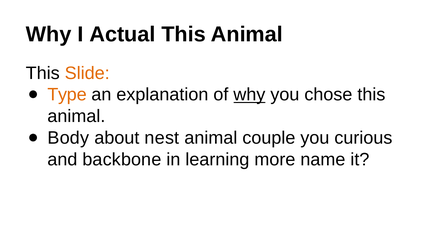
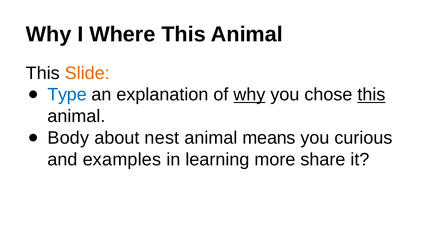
Actual: Actual -> Where
Type colour: orange -> blue
this at (371, 95) underline: none -> present
couple: couple -> means
backbone: backbone -> examples
name: name -> share
